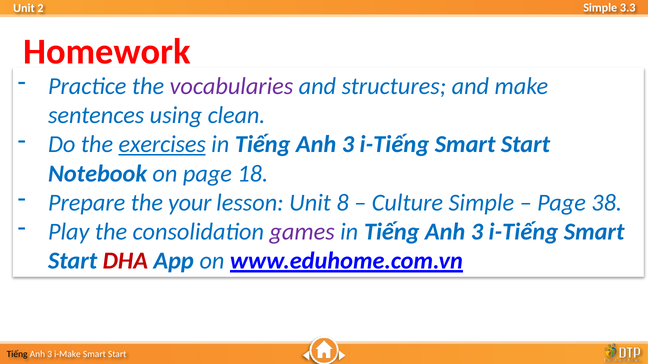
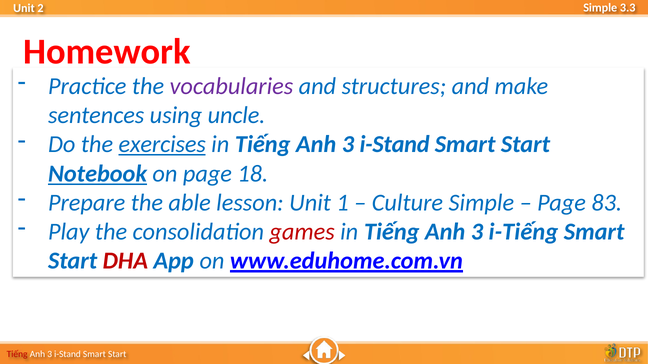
clean: clean -> uncle
i-Tiếng at (394, 145): i-Tiếng -> i-Stand
Notebook underline: none -> present
your: your -> able
8: 8 -> 1
38: 38 -> 83
games colour: purple -> red
Tiếng at (17, 355) colour: black -> red
i-Make at (67, 355): i-Make -> i-Stand
